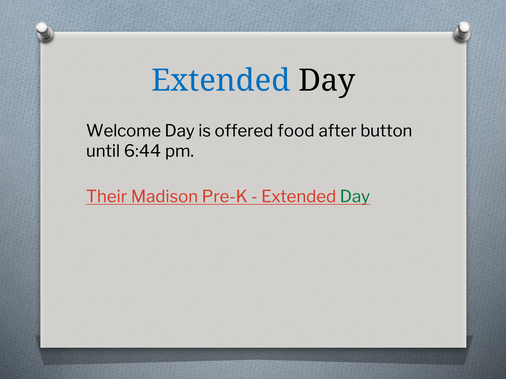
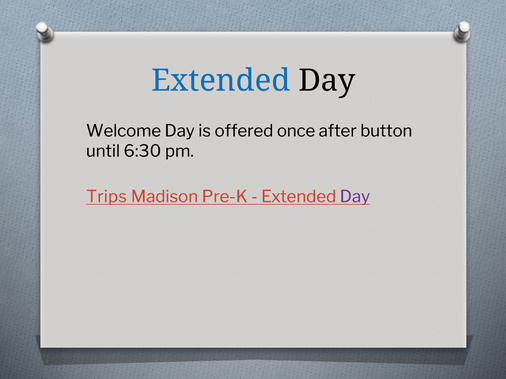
food: food -> once
6:44: 6:44 -> 6:30
Their: Their -> Trips
Day at (355, 197) colour: green -> purple
